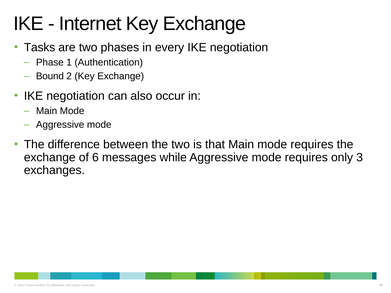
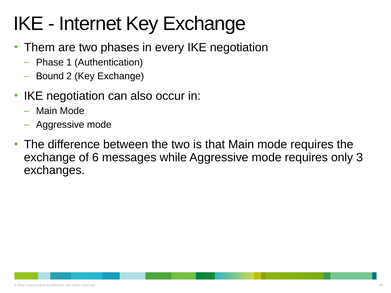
Tasks: Tasks -> Them
